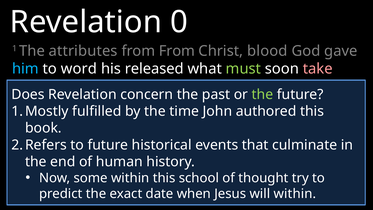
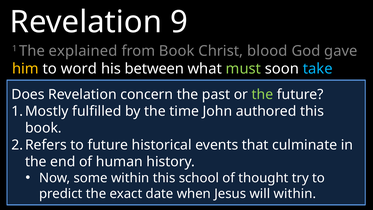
0: 0 -> 9
attributes: attributes -> explained
from From: From -> Book
him colour: light blue -> yellow
released: released -> between
take at (318, 69) colour: pink -> light blue
